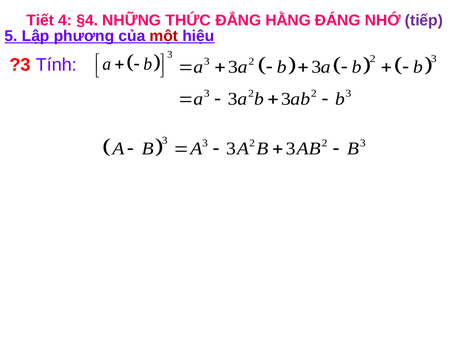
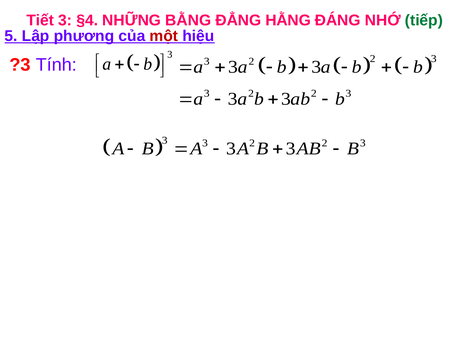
Tiết 4: 4 -> 3
THỨC: THỨC -> BẰNG
tiếp colour: purple -> green
